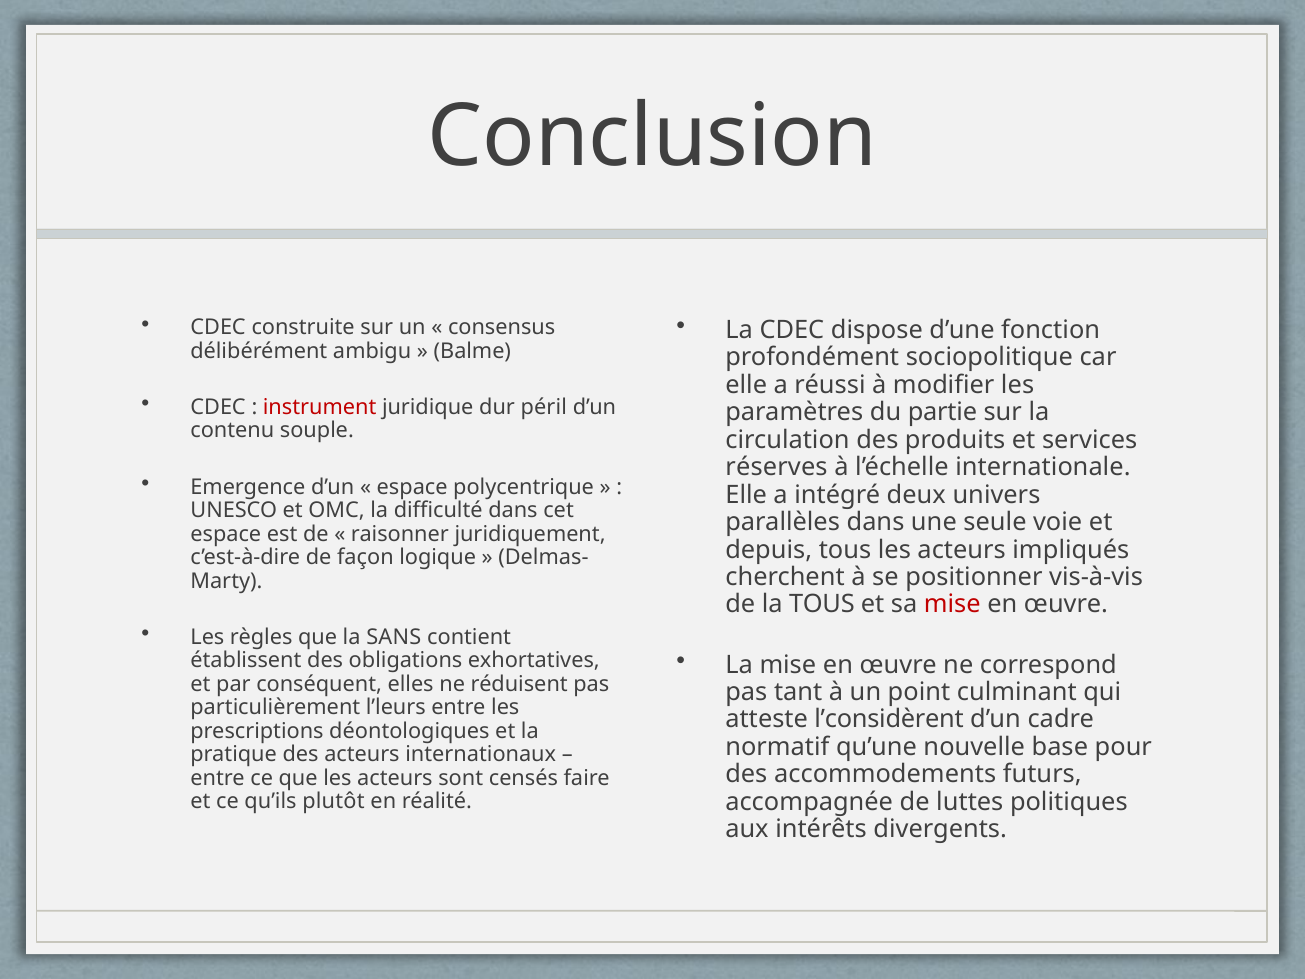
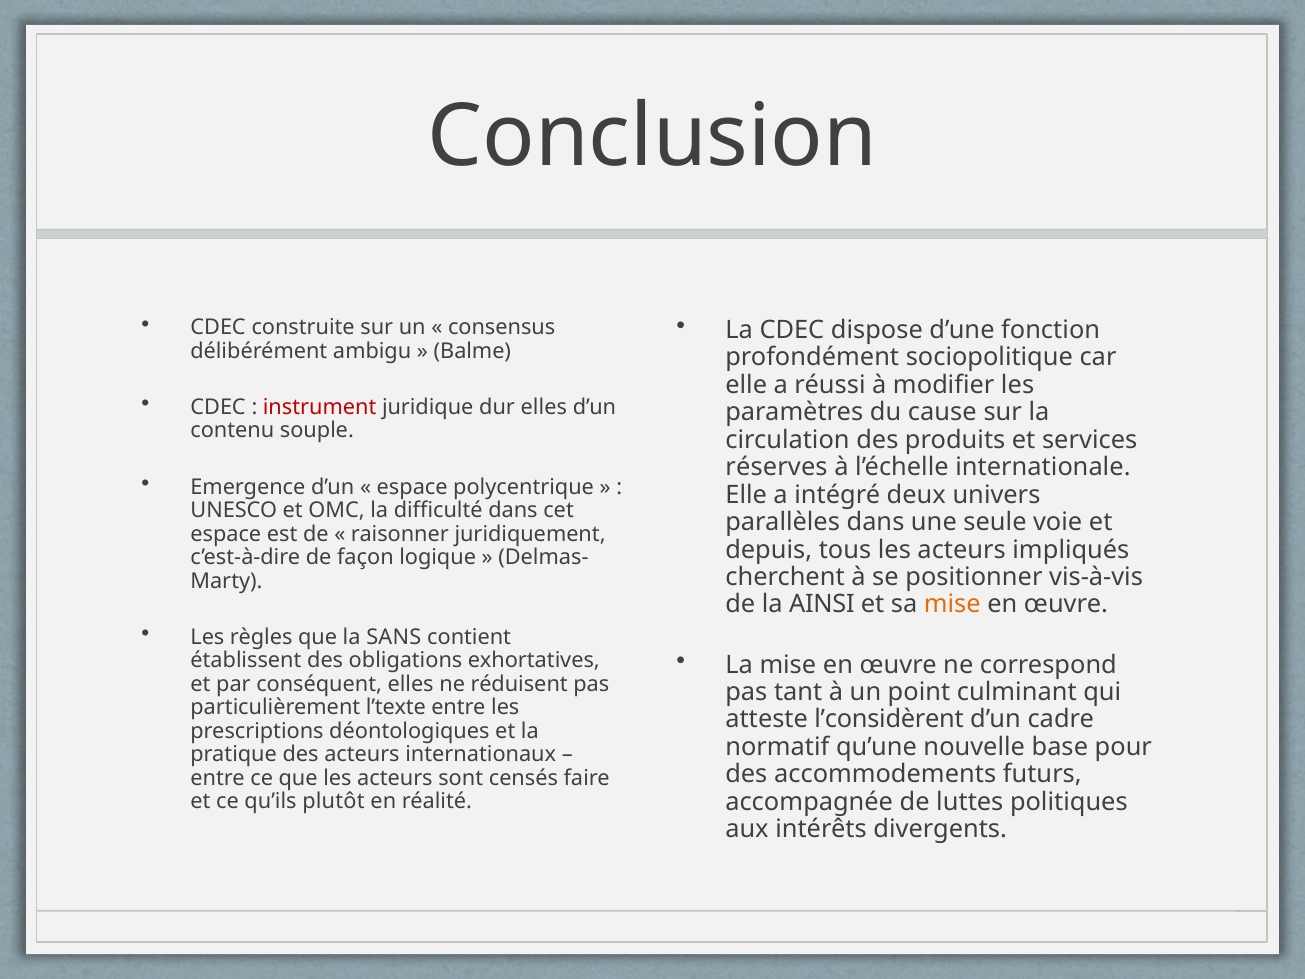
dur péril: péril -> elles
partie: partie -> cause
la TOUS: TOUS -> AINSI
mise at (952, 604) colour: red -> orange
l’leurs: l’leurs -> l’texte
